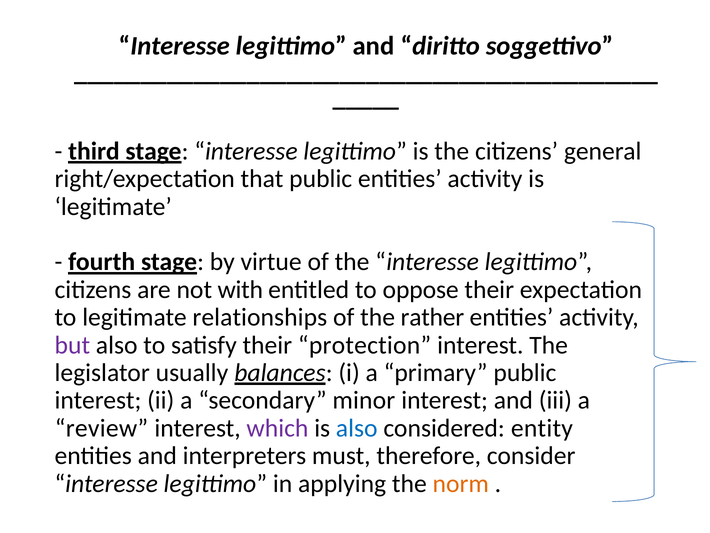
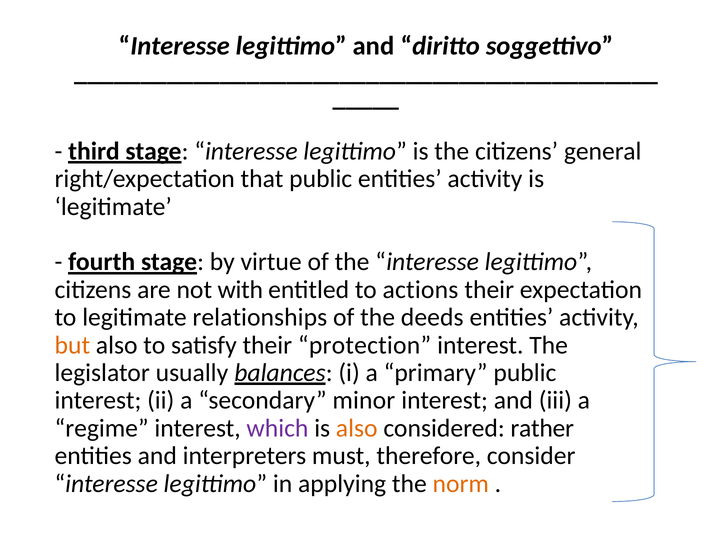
oppose: oppose -> actions
rather: rather -> deeds
but colour: purple -> orange
review: review -> regime
also at (357, 428) colour: blue -> orange
entity: entity -> rather
